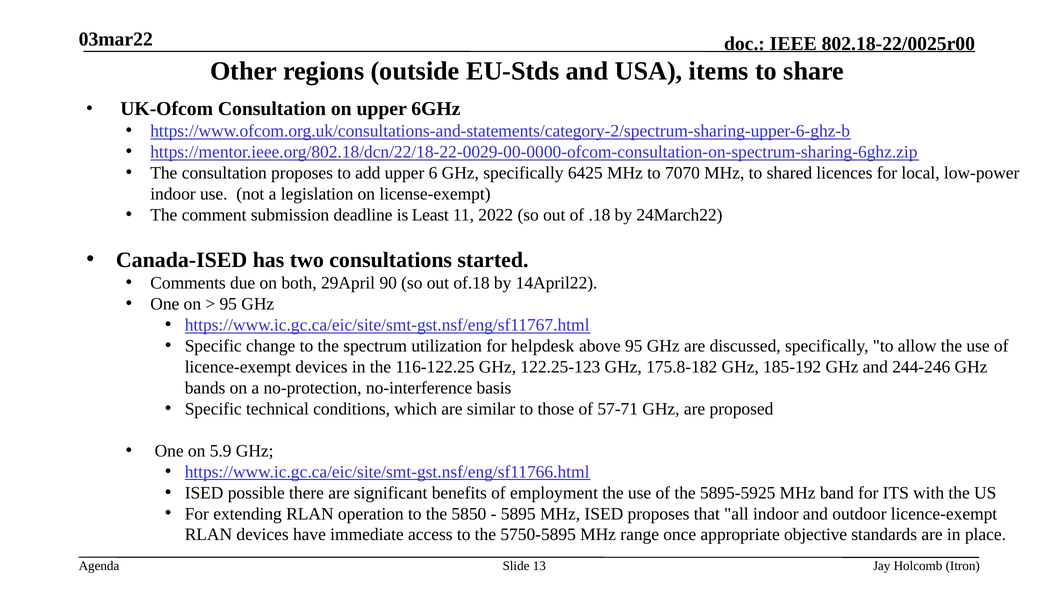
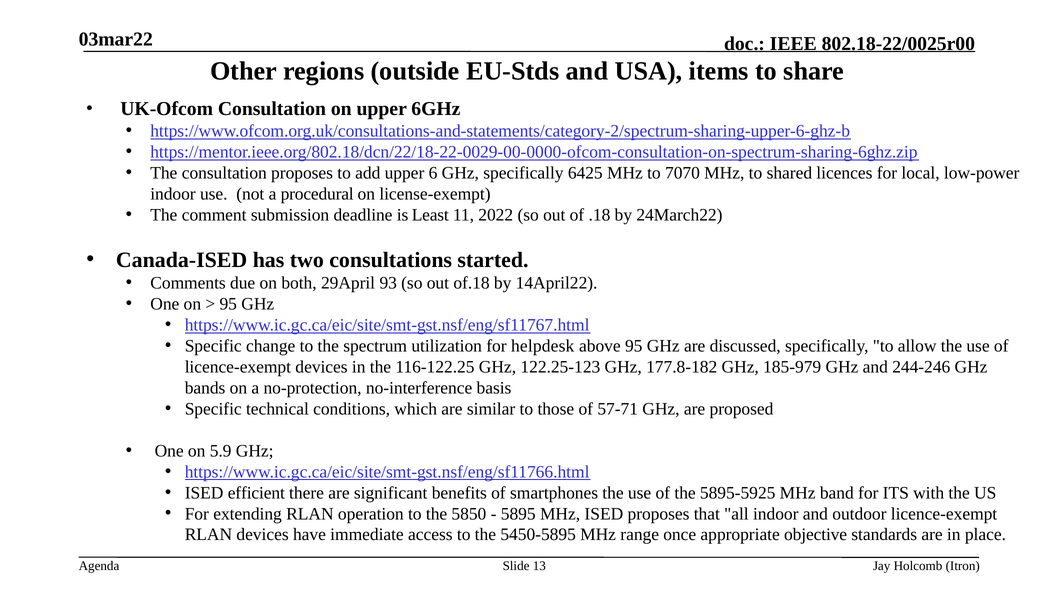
legislation: legislation -> procedural
90: 90 -> 93
175.8-182: 175.8-182 -> 177.8-182
185-192: 185-192 -> 185-979
possible: possible -> efficient
employment: employment -> smartphones
5750-5895: 5750-5895 -> 5450-5895
